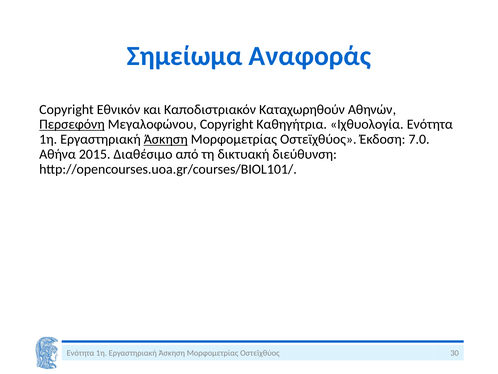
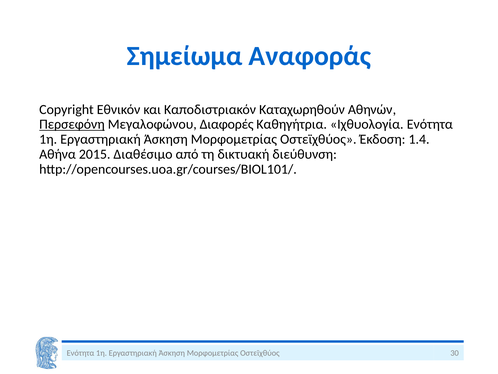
Μεγαλοφώνου Copyright: Copyright -> Διαφορές
Άσκηση at (166, 139) underline: present -> none
7.0: 7.0 -> 1.4
